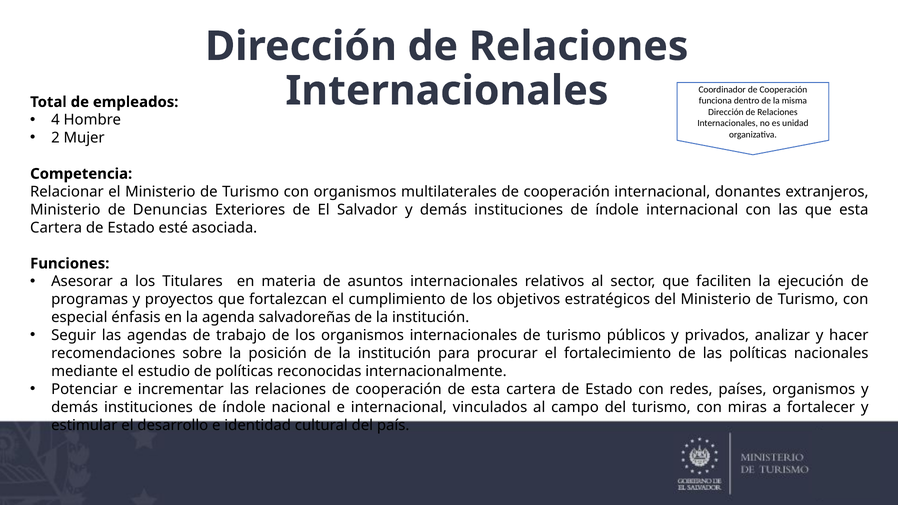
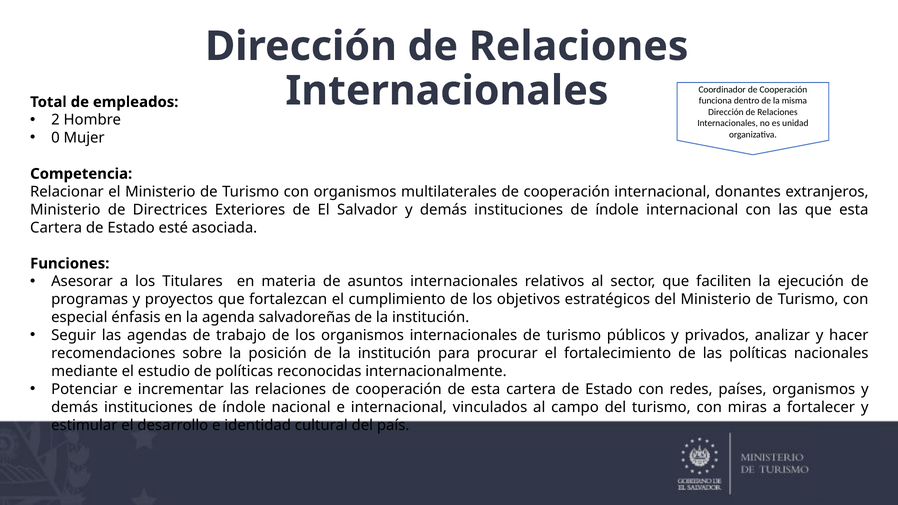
4: 4 -> 2
2: 2 -> 0
Denuncias: Denuncias -> Directrices
